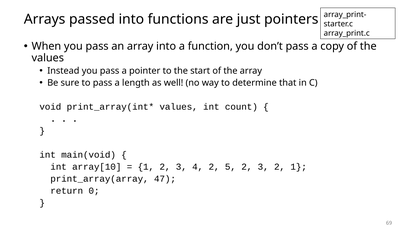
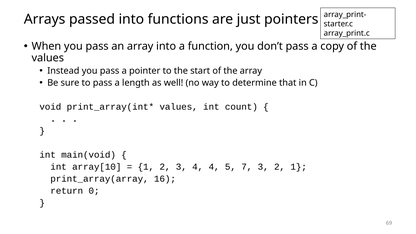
4 2: 2 -> 4
5 2: 2 -> 7
47: 47 -> 16
